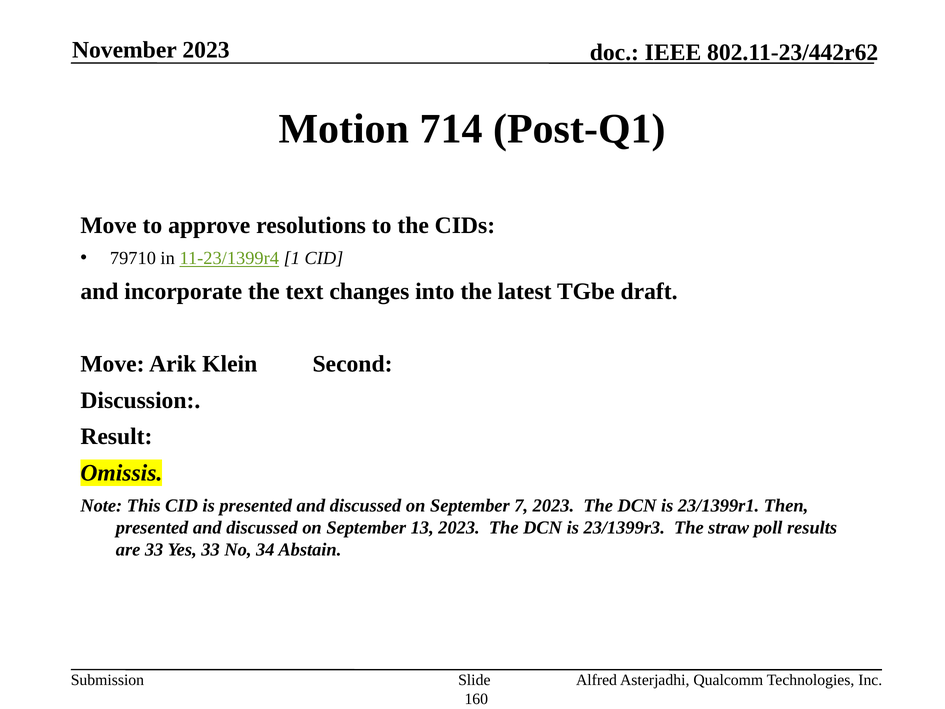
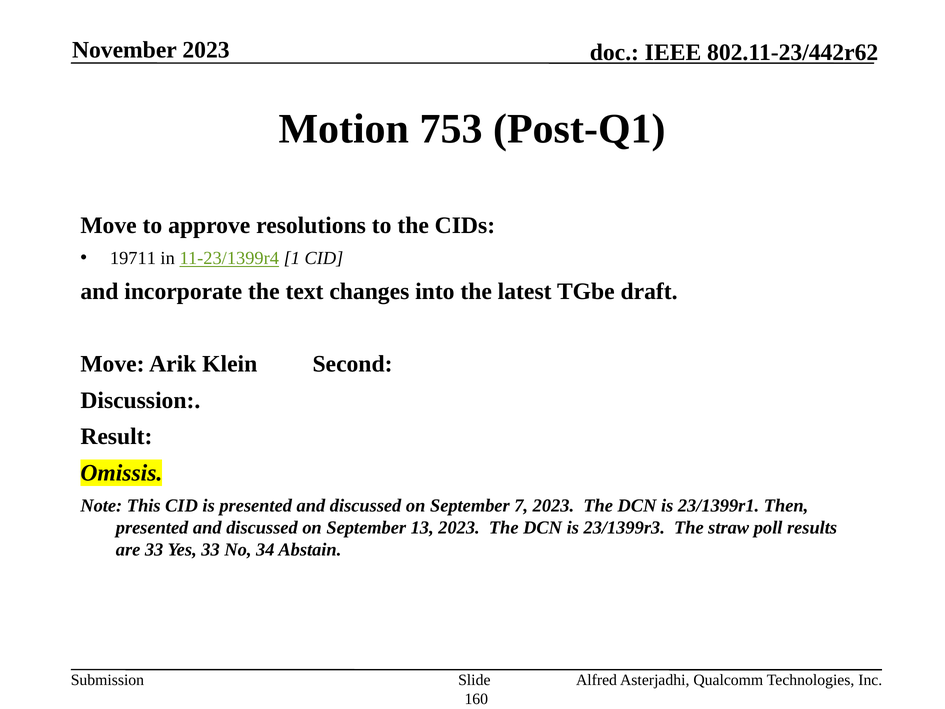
714: 714 -> 753
79710: 79710 -> 19711
